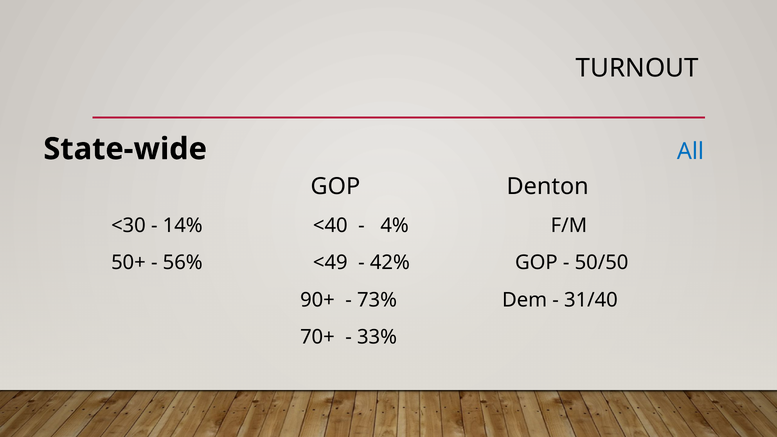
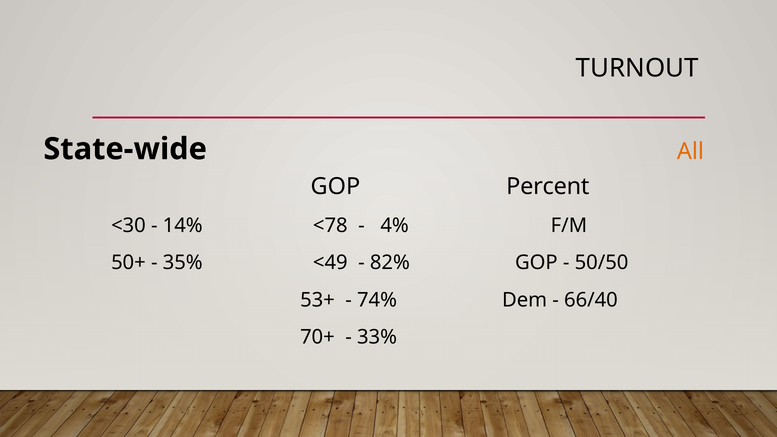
All colour: blue -> orange
Denton: Denton -> Percent
<40: <40 -> <78
56%: 56% -> 35%
42%: 42% -> 82%
90+: 90+ -> 53+
73%: 73% -> 74%
31/40: 31/40 -> 66/40
